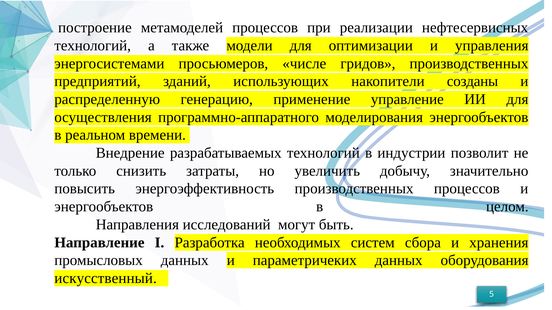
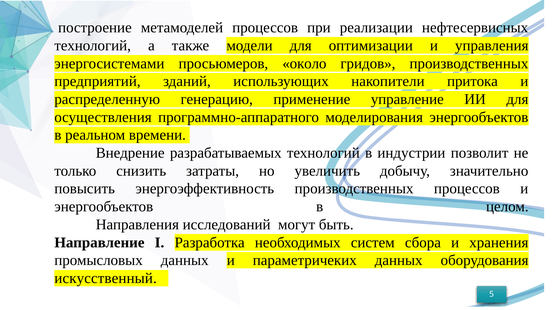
числе: числе -> около
созданы: созданы -> притока
